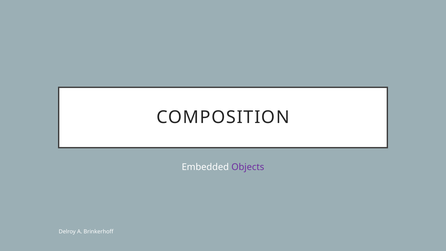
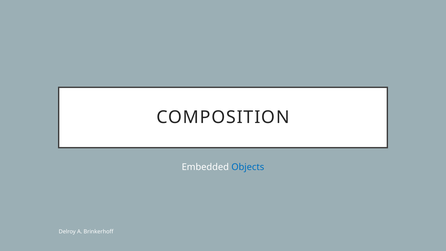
Objects colour: purple -> blue
